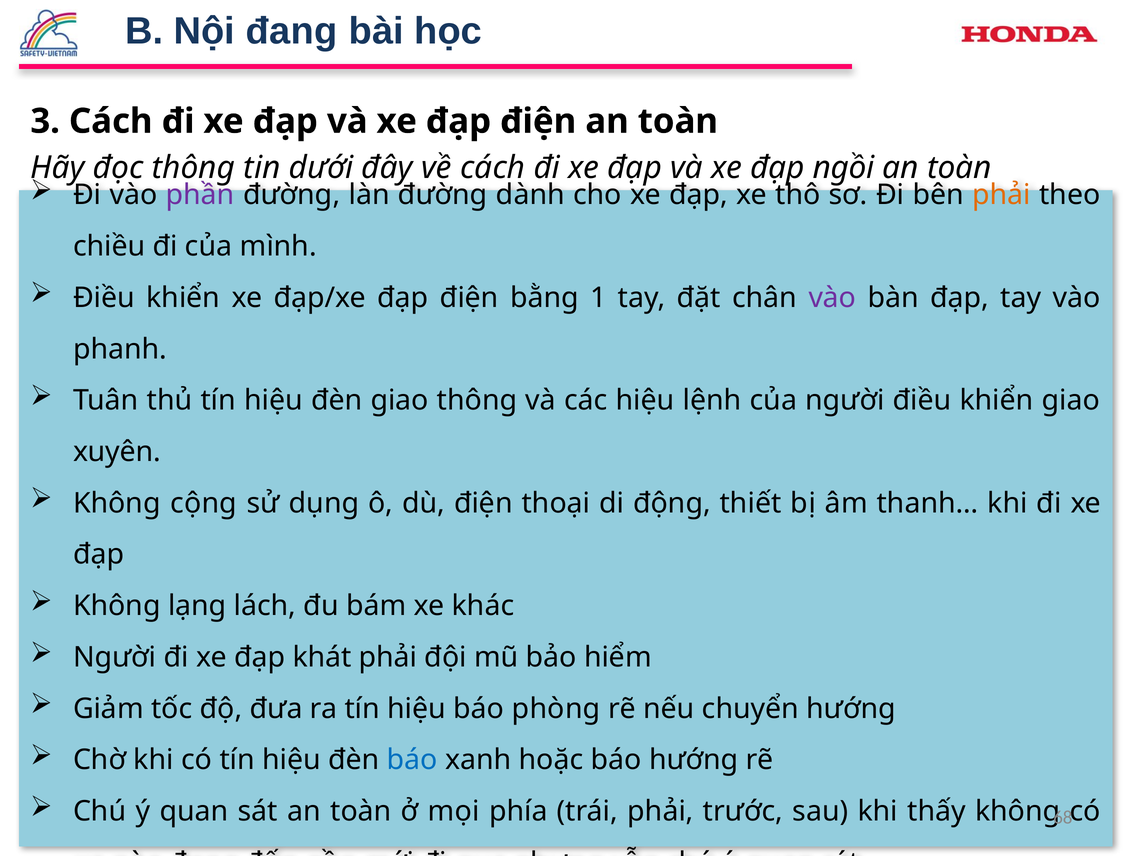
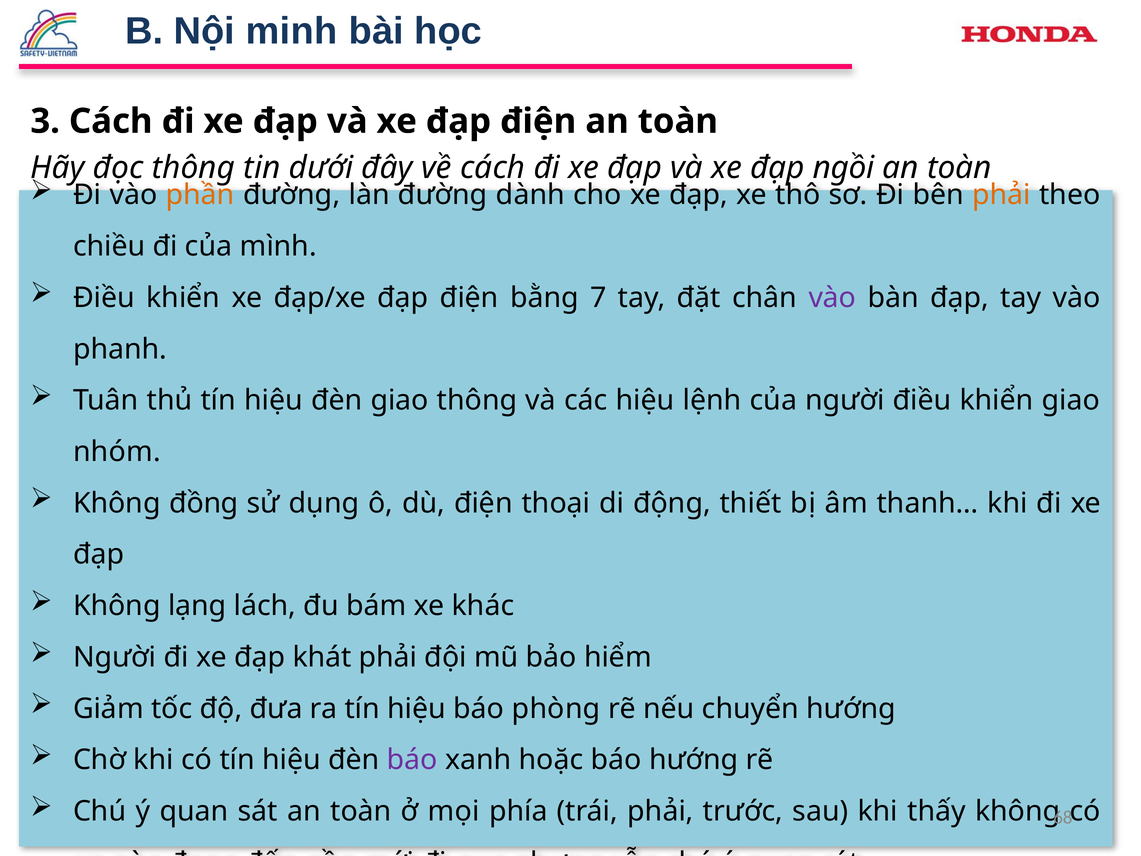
Nội đang: đang -> minh
phần colour: purple -> orange
1: 1 -> 7
xuyên: xuyên -> nhóm
cộng: cộng -> đồng
báo at (412, 760) colour: blue -> purple
